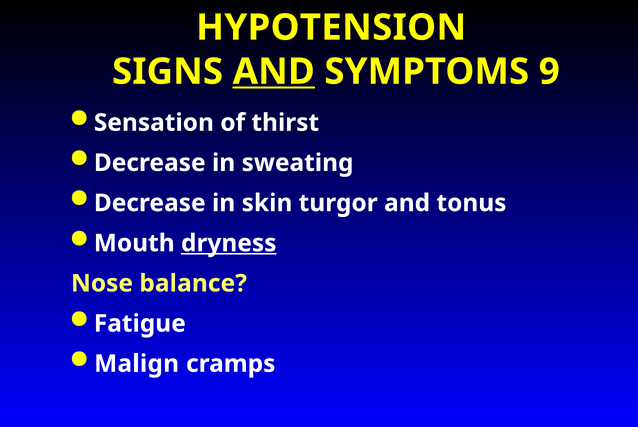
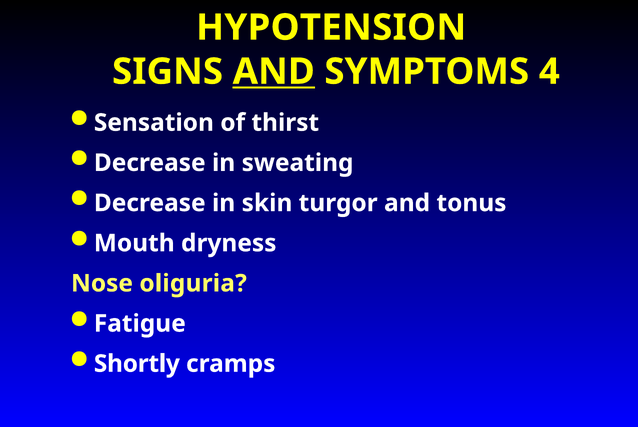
9: 9 -> 4
dryness underline: present -> none
balance: balance -> oliguria
Malign: Malign -> Shortly
